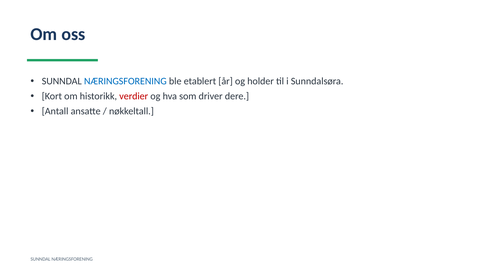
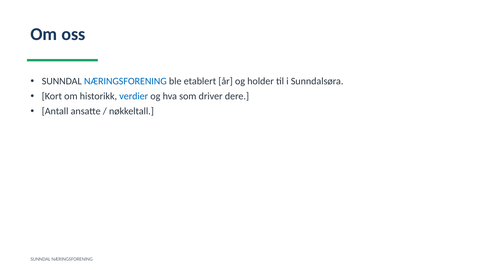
verdier colour: red -> blue
